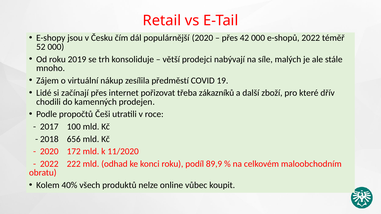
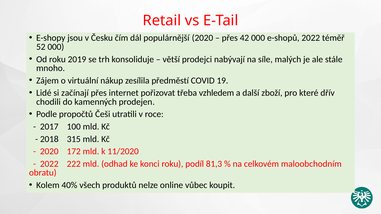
zákazníků: zákazníků -> vzhledem
656: 656 -> 315
89,9: 89,9 -> 81,3
